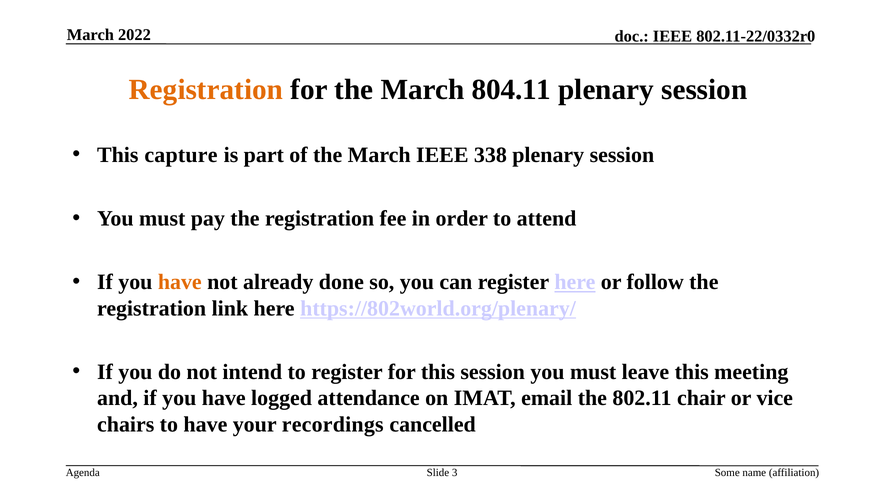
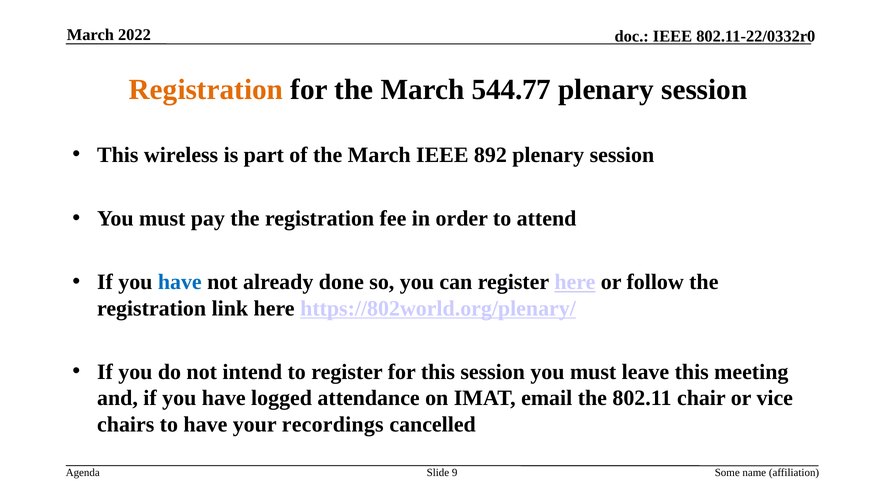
804.11: 804.11 -> 544.77
capture: capture -> wireless
338: 338 -> 892
have at (180, 282) colour: orange -> blue
3: 3 -> 9
